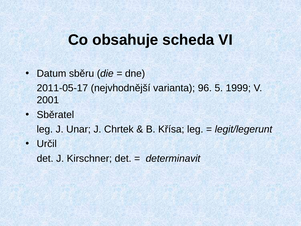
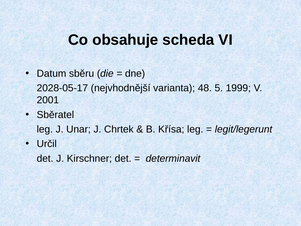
2011-05-17: 2011-05-17 -> 2028-05-17
96: 96 -> 48
